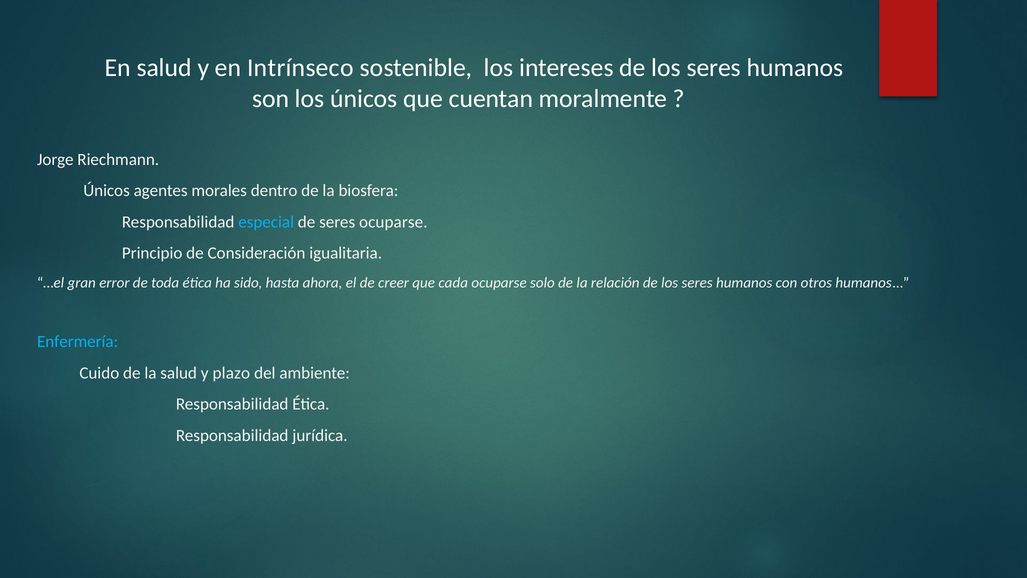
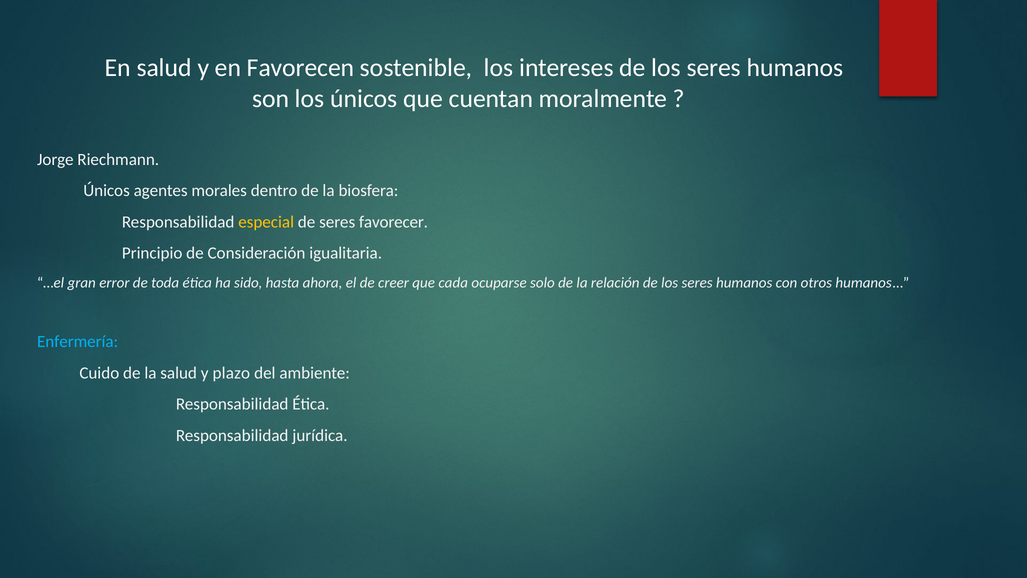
Intrínseco: Intrínseco -> Favorecen
especial colour: light blue -> yellow
seres ocuparse: ocuparse -> favorecer
